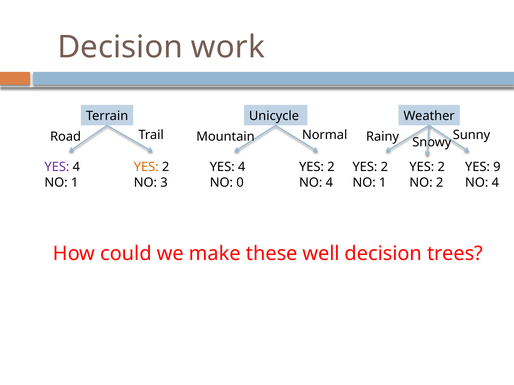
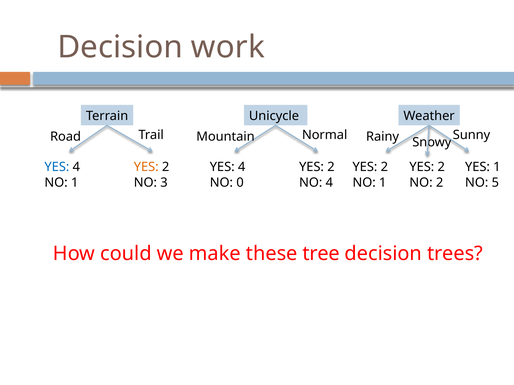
YES at (57, 167) colour: purple -> blue
YES 9: 9 -> 1
4 at (495, 183): 4 -> 5
well: well -> tree
